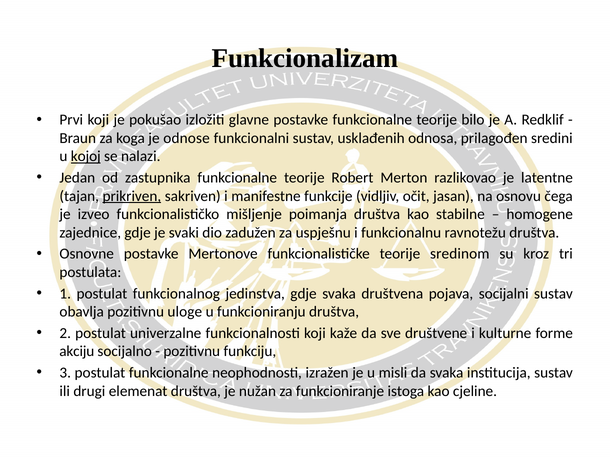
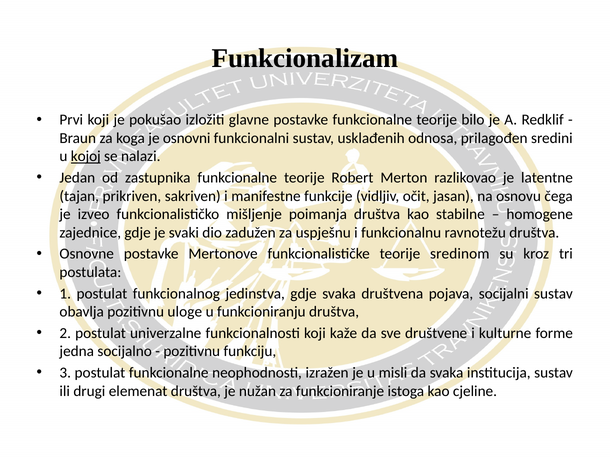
odnose: odnose -> osnovni
prikriven underline: present -> none
akciju: akciju -> jedna
